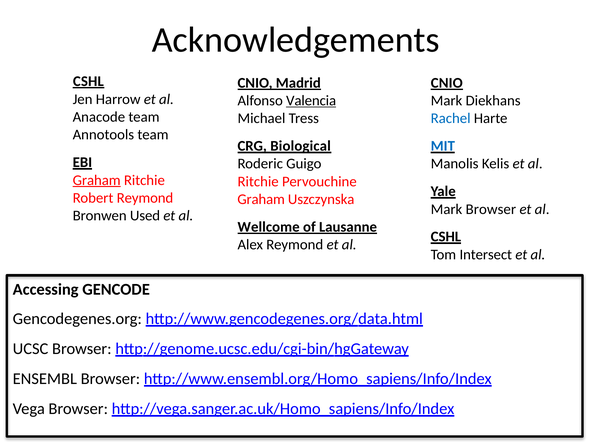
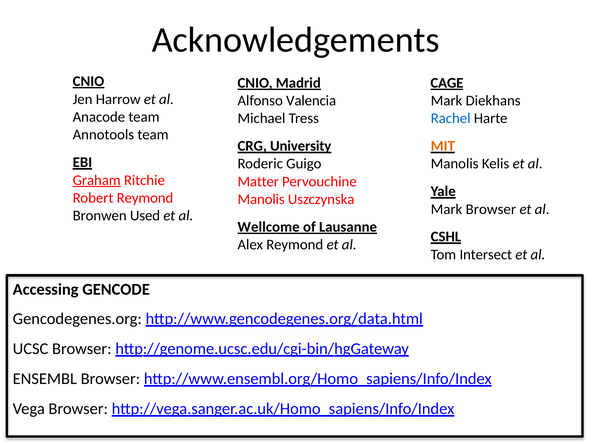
CSHL at (88, 81): CSHL -> CNIO
CNIO at (447, 83): CNIO -> CAGE
Valencia underline: present -> none
Biological: Biological -> University
MIT colour: blue -> orange
Ritchie at (258, 182): Ritchie -> Matter
Graham at (261, 199): Graham -> Manolis
